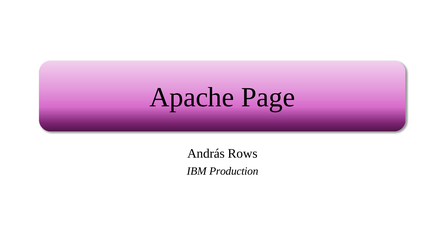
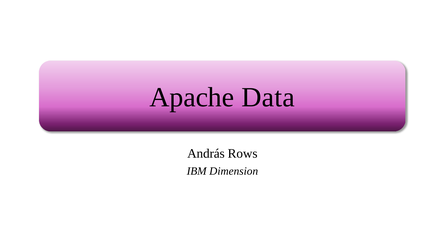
Page: Page -> Data
Production: Production -> Dimension
